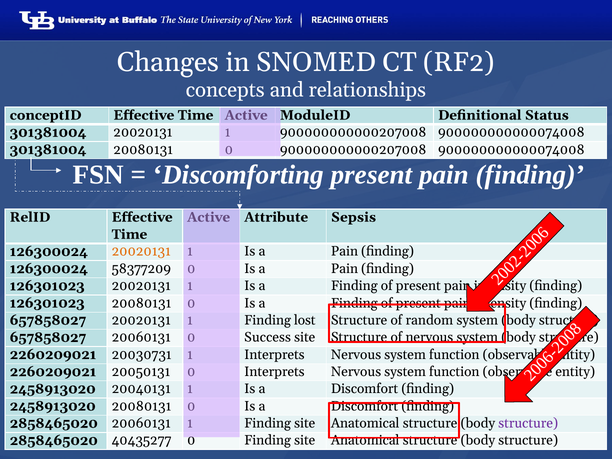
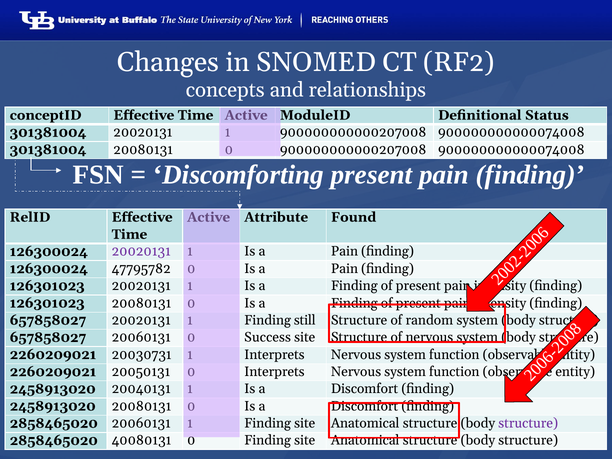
Sepsis: Sepsis -> Found
20020131 at (141, 251) colour: orange -> purple
58377209: 58377209 -> 47795782
lost: lost -> still
40435277: 40435277 -> 40080131
